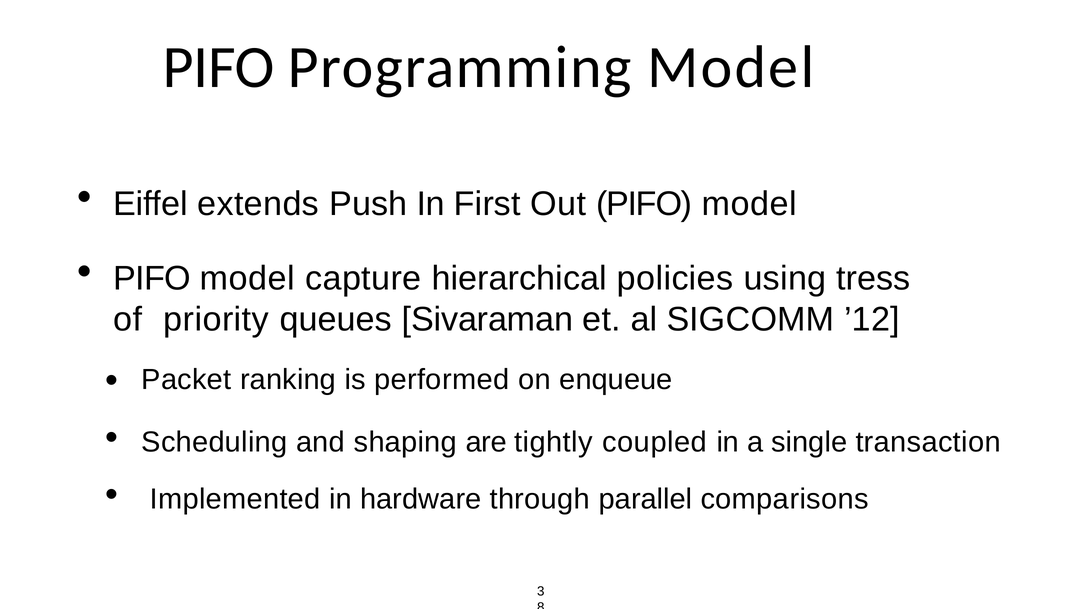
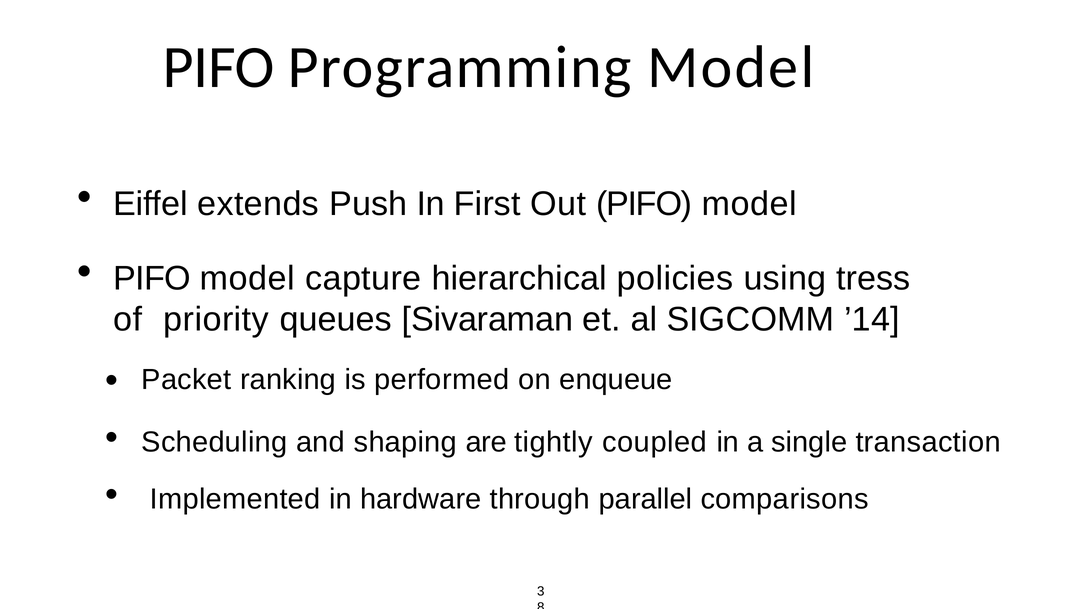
’12: ’12 -> ’14
